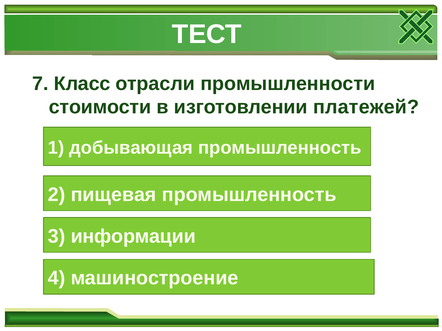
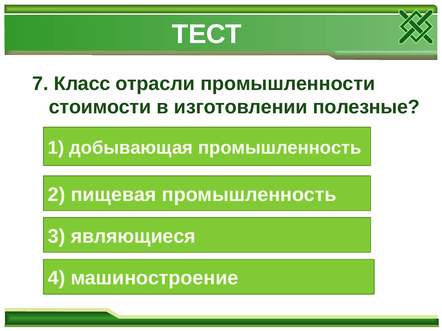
платежей: платежей -> полезные
информации: информации -> являющиеся
